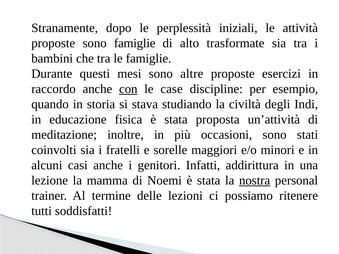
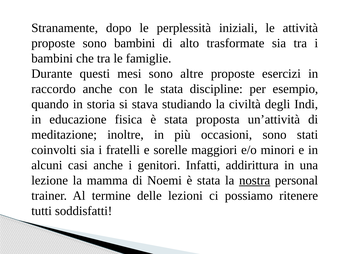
sono famiglie: famiglie -> bambini
con underline: present -> none
le case: case -> stata
